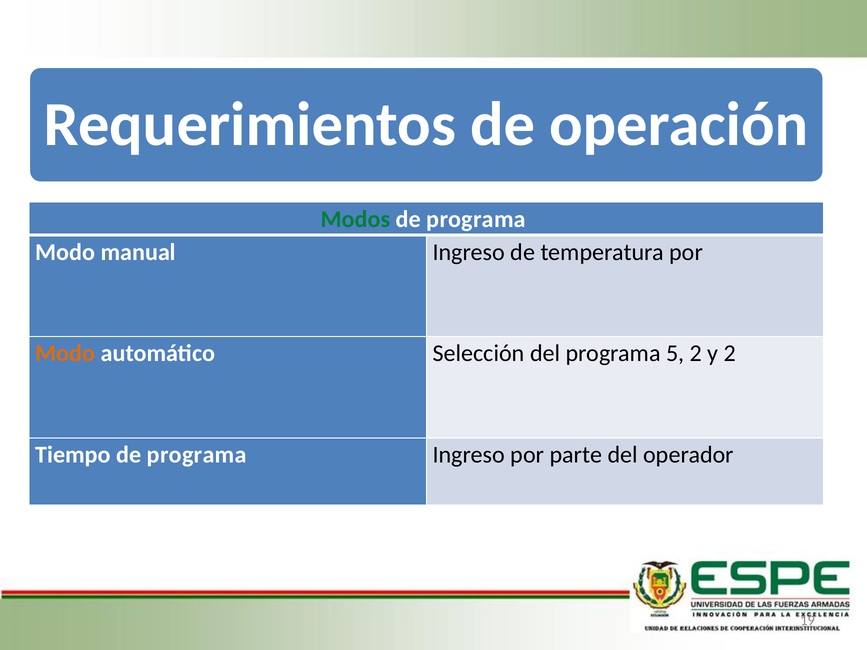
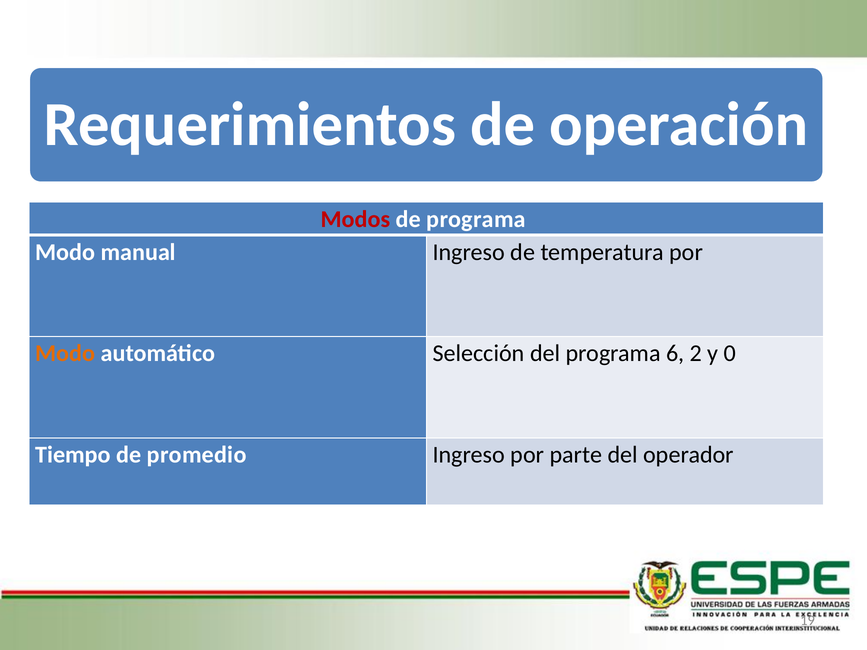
Modos colour: green -> red
5: 5 -> 6
y 2: 2 -> 0
Tiempo de programa: programa -> promedio
